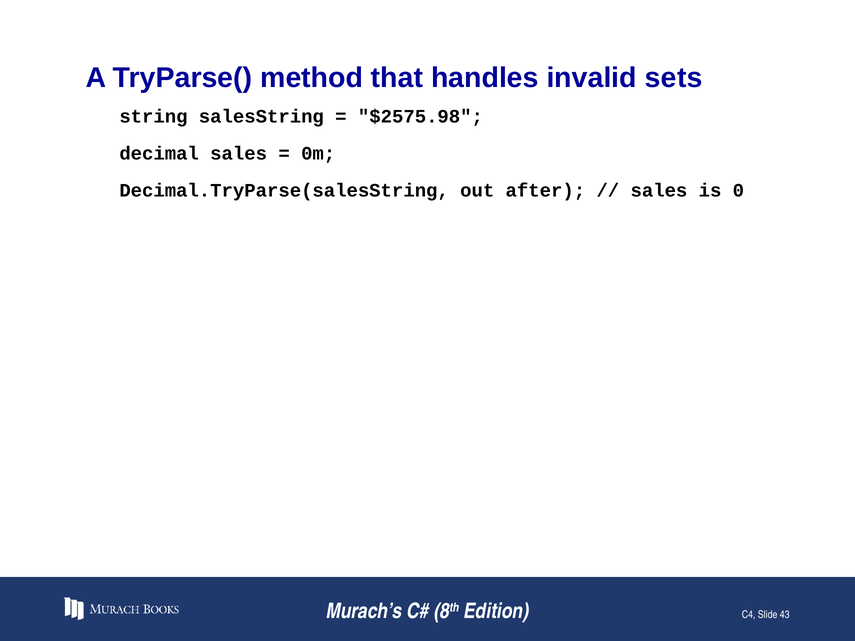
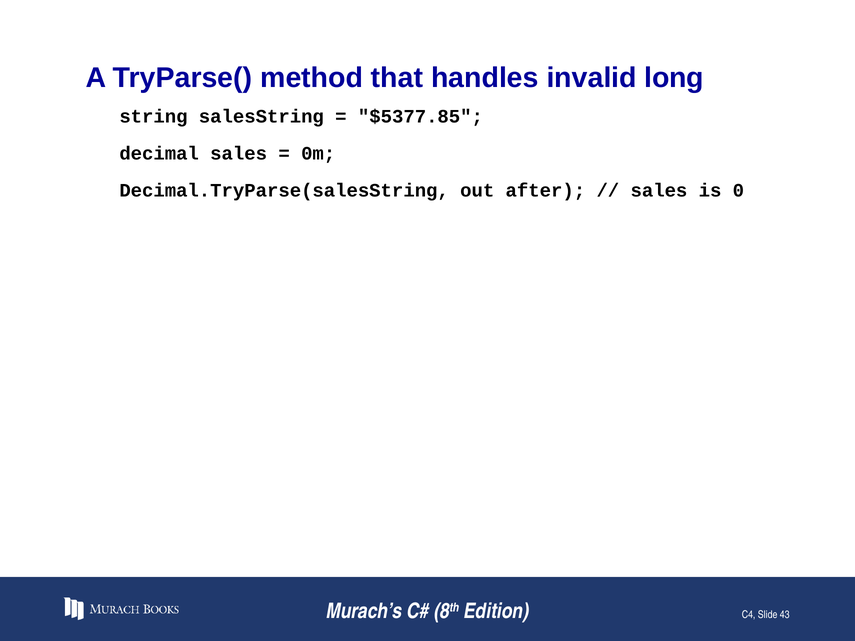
sets: sets -> long
$2575.98: $2575.98 -> $5377.85
